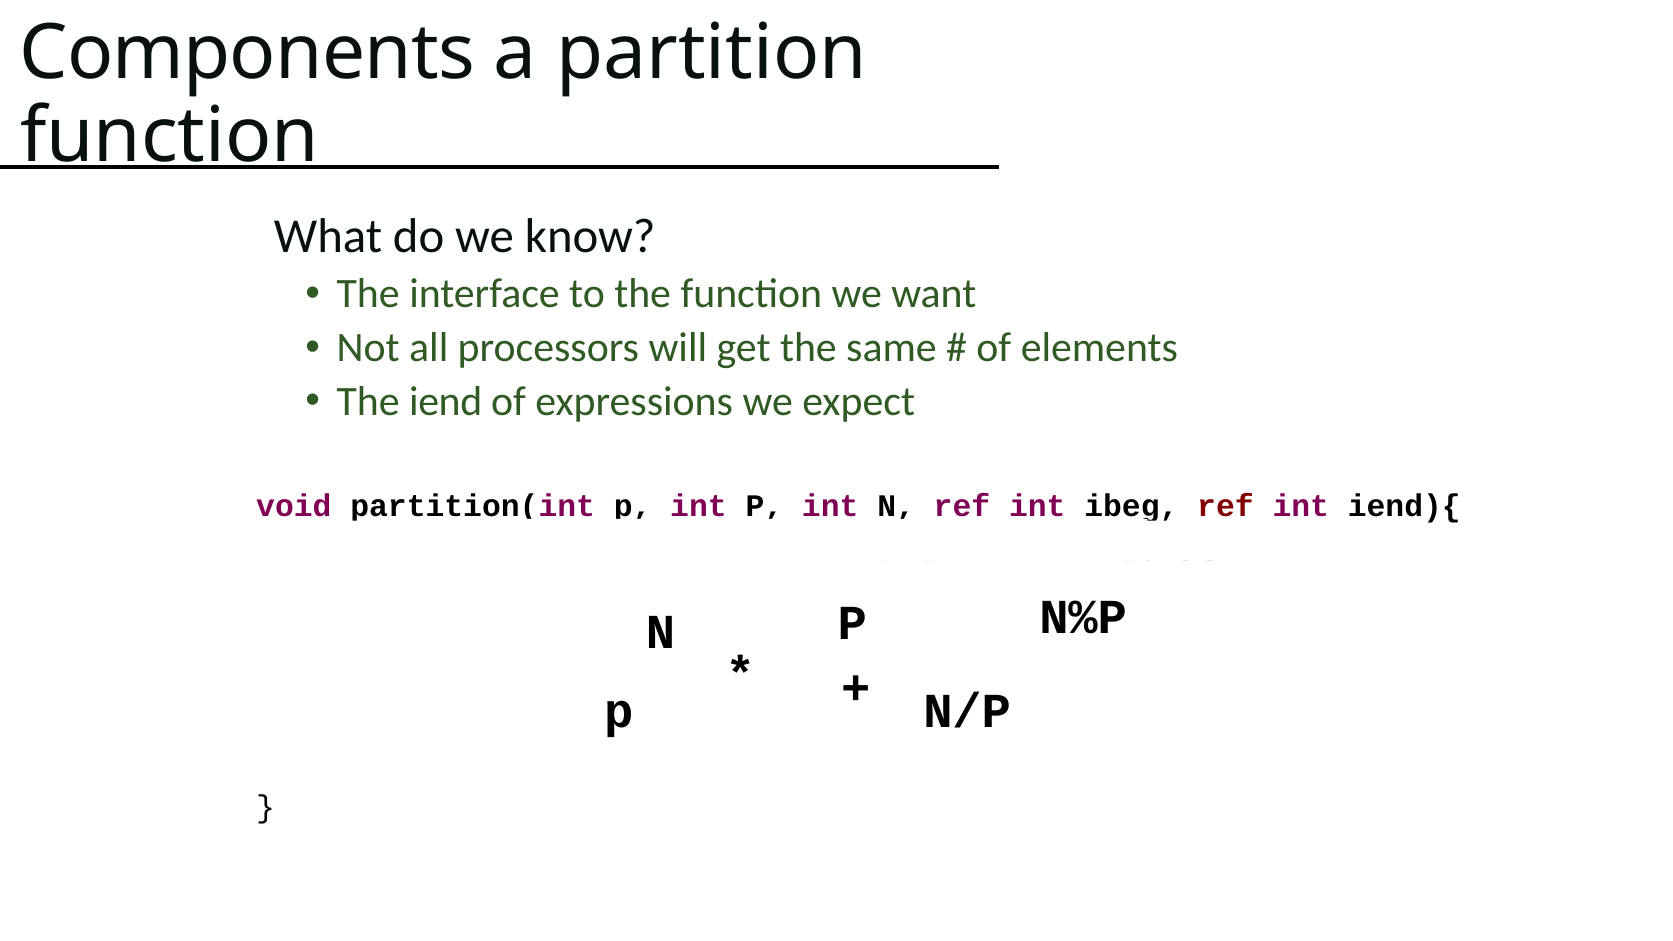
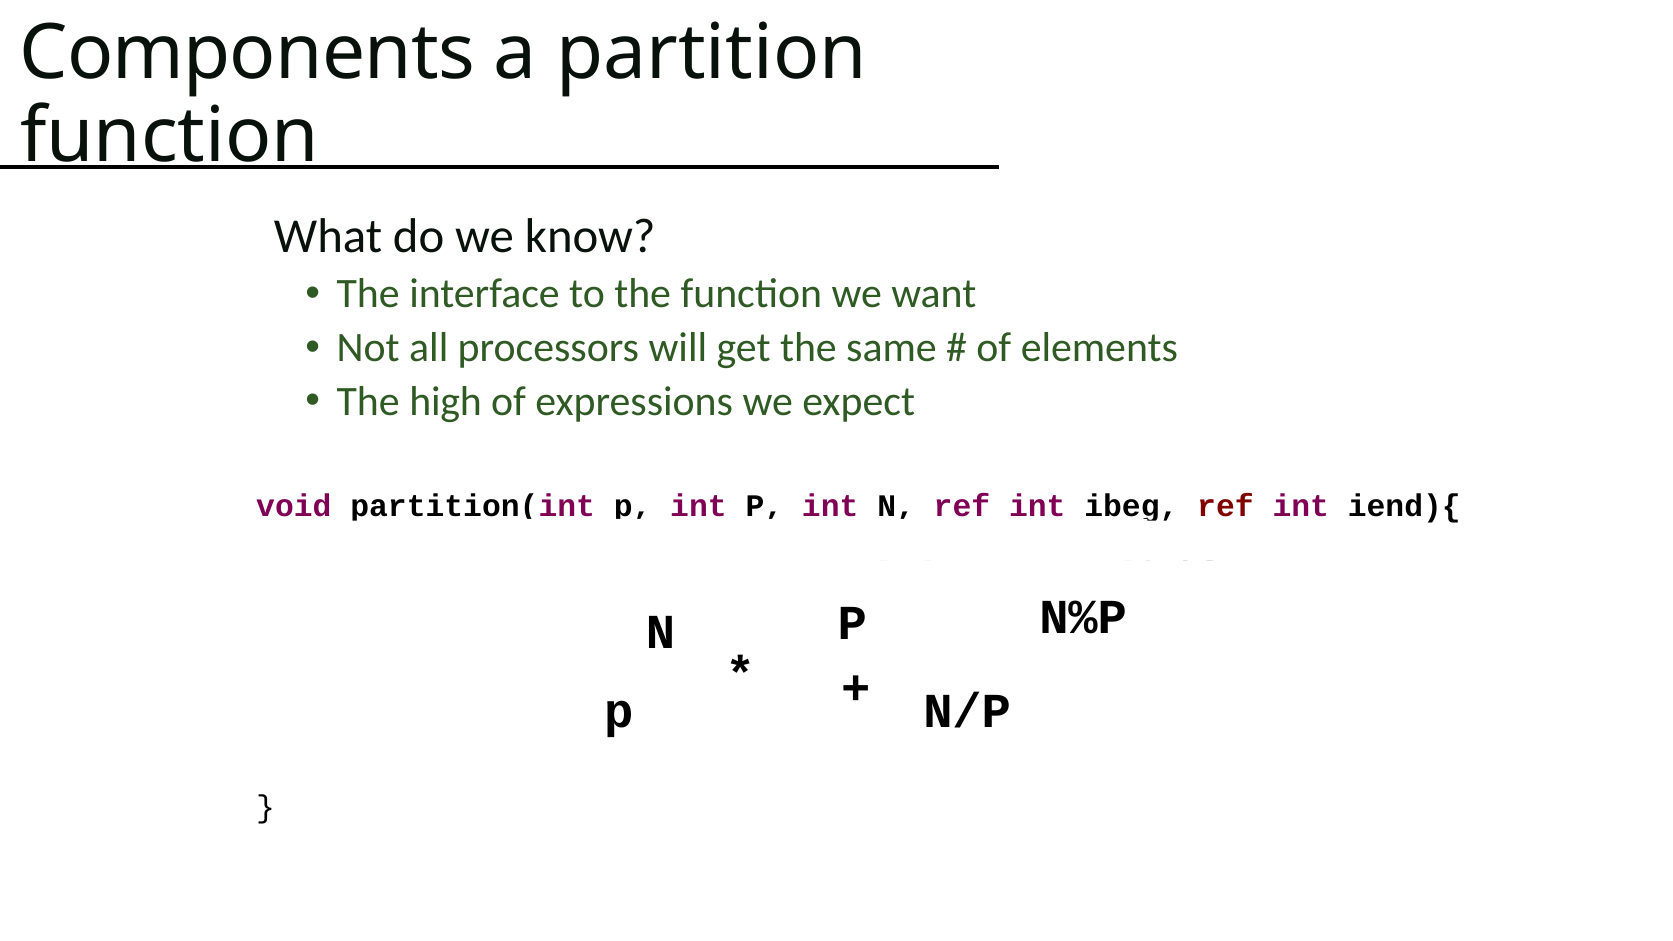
The iend: iend -> high
